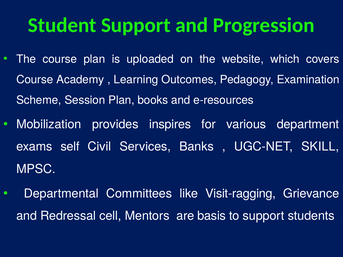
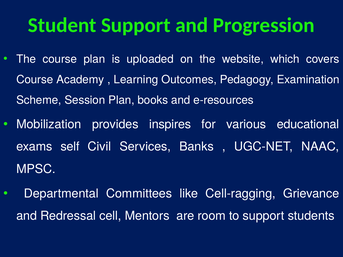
department: department -> educational
SKILL: SKILL -> NAAC
Visit-ragging: Visit-ragging -> Cell-ragging
basis: basis -> room
